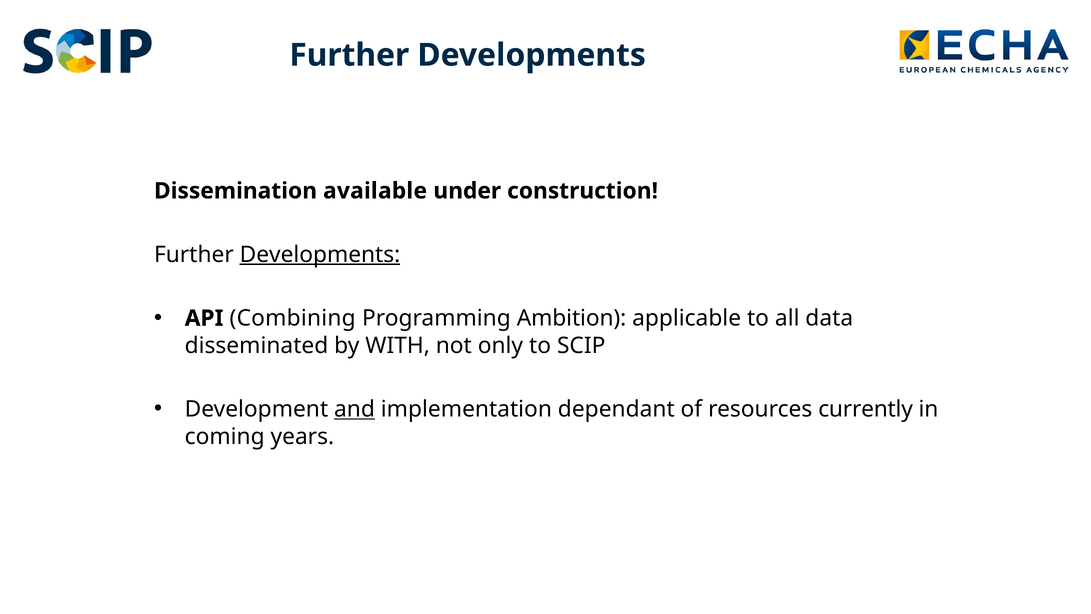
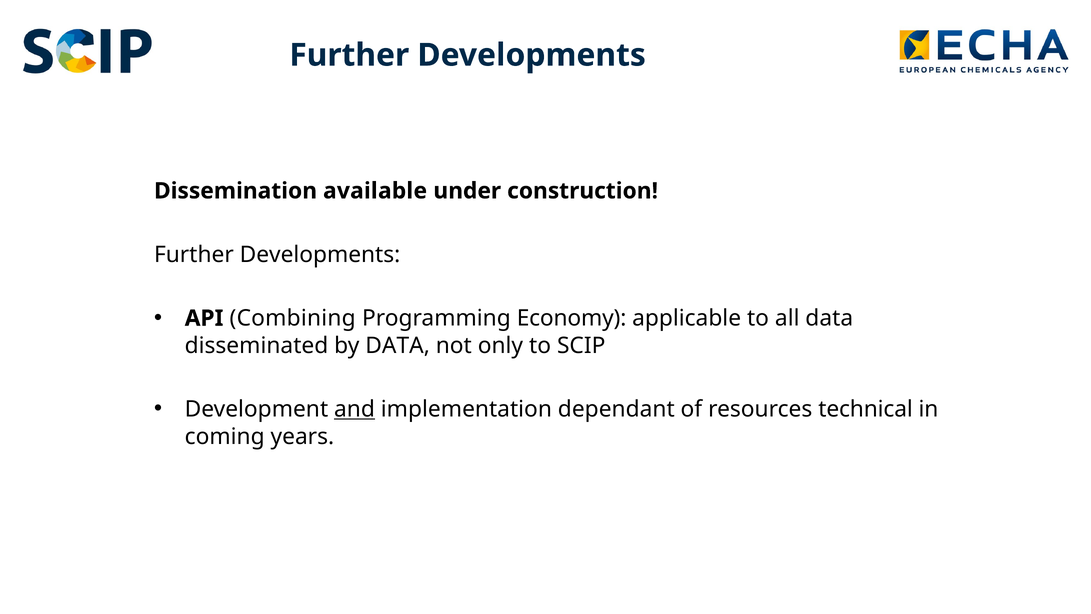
Developments at (320, 254) underline: present -> none
Ambition: Ambition -> Economy
by WITH: WITH -> DATA
currently: currently -> technical
